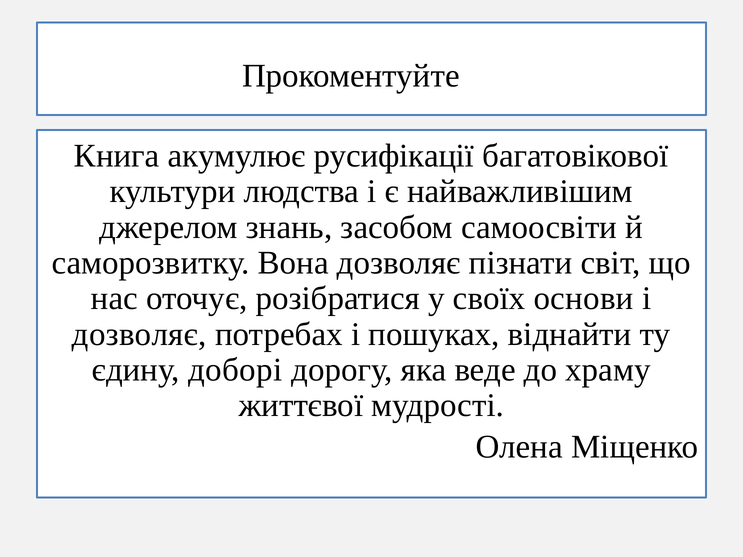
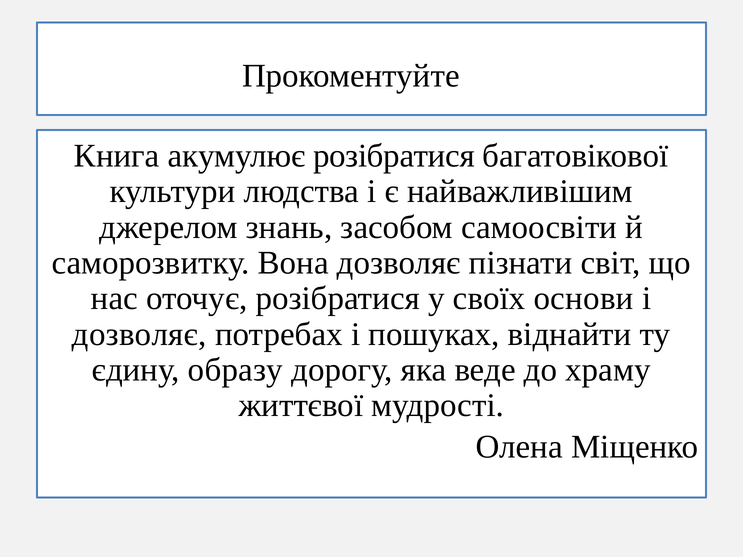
акумулює русифікації: русифікації -> розібратися
доборі: доборі -> образу
